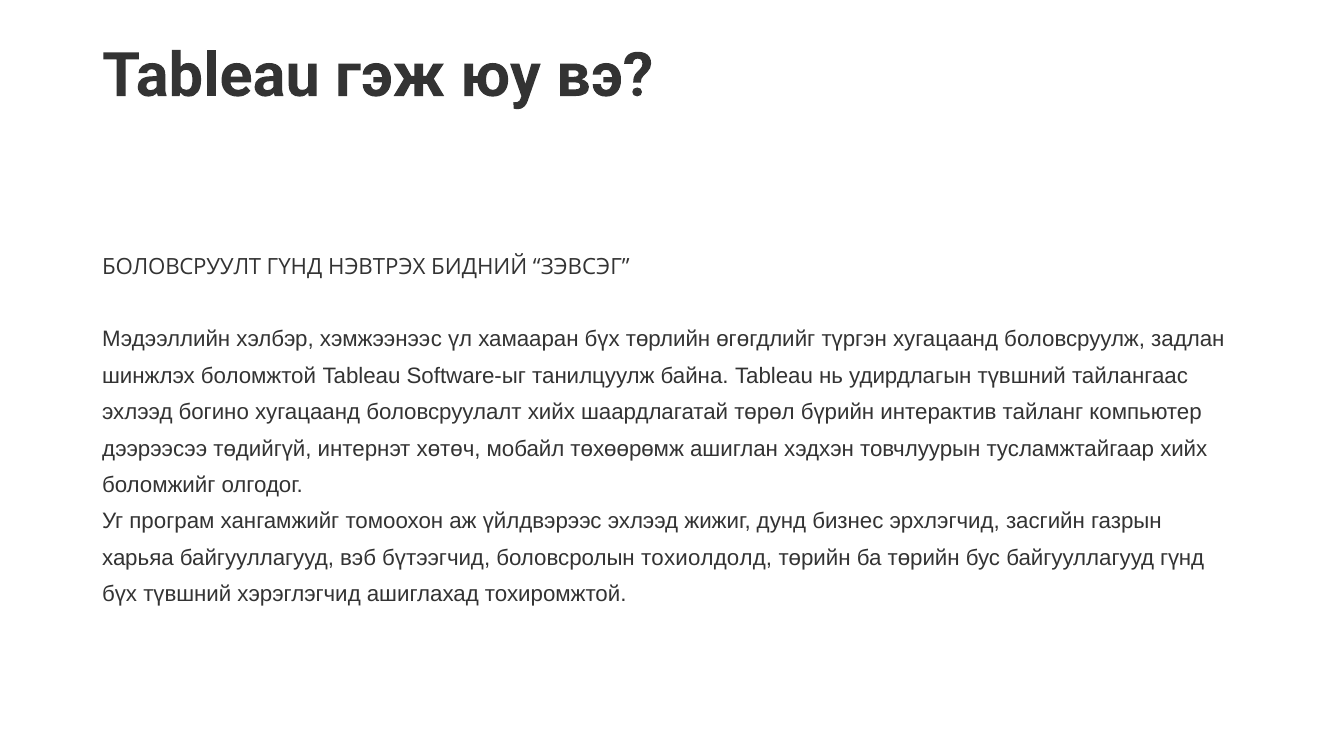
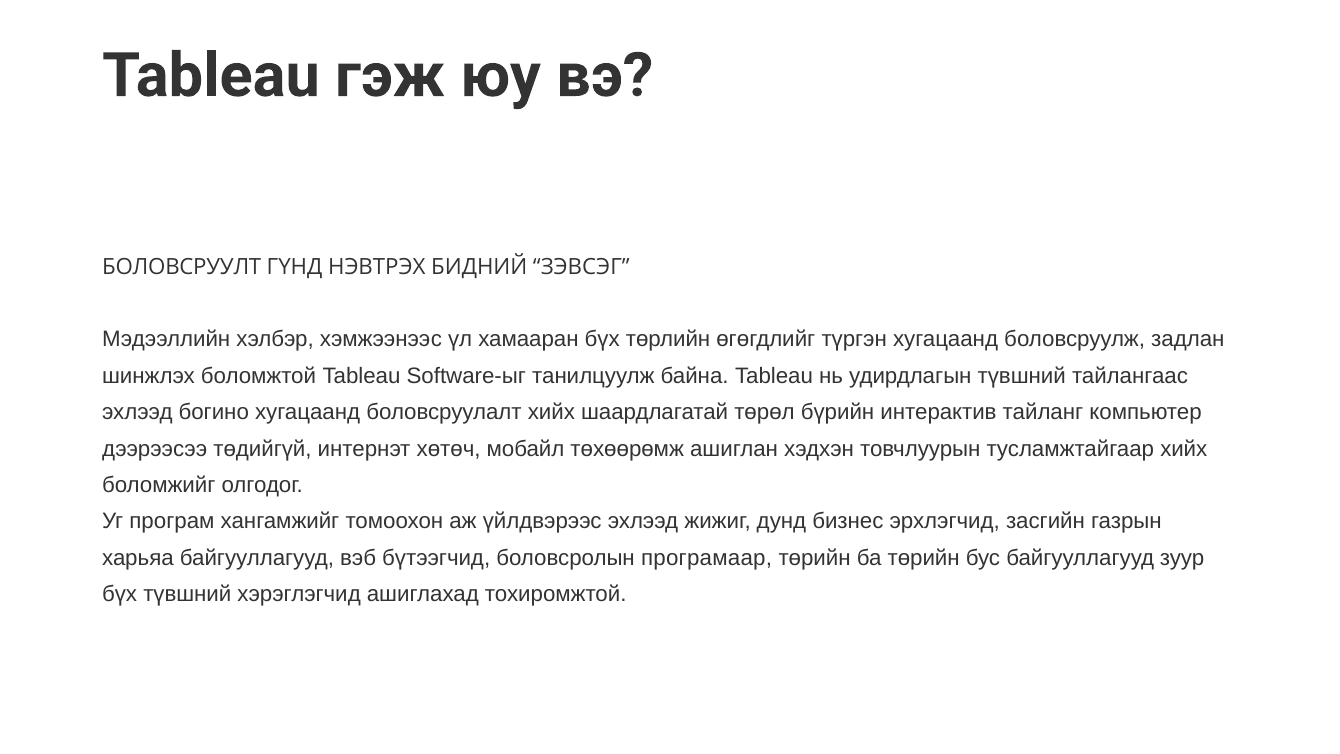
тохиолдолд: тохиолдолд -> програмаар
байгууллагууд гүнд: гүнд -> зуур
